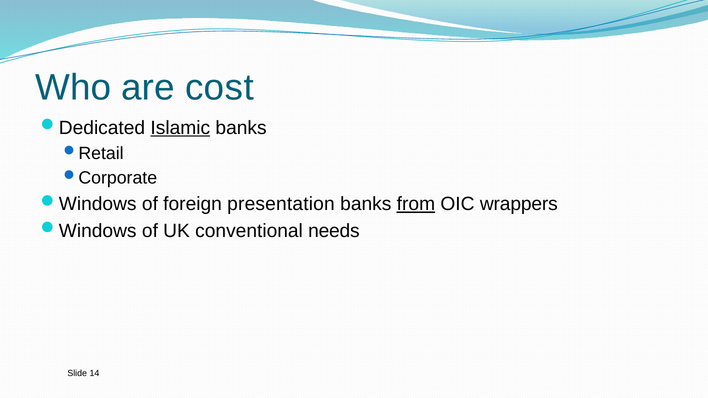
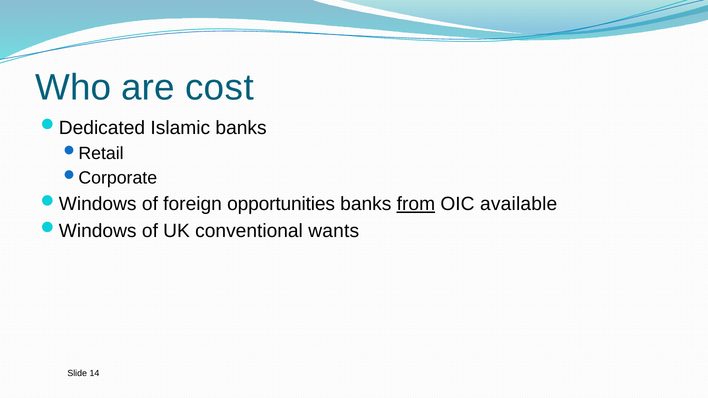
Islamic underline: present -> none
presentation: presentation -> opportunities
wrappers: wrappers -> available
needs: needs -> wants
